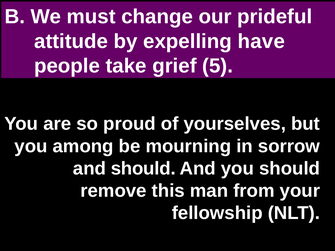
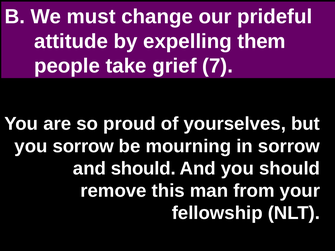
have: have -> them
5: 5 -> 7
you among: among -> sorrow
